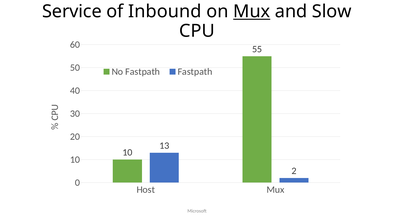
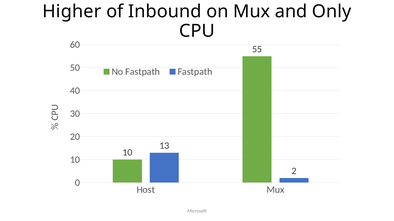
Service: Service -> Higher
Mux at (252, 12) underline: present -> none
Slow: Slow -> Only
